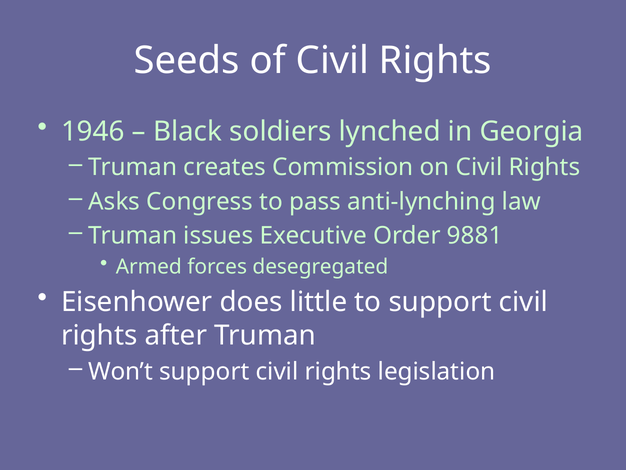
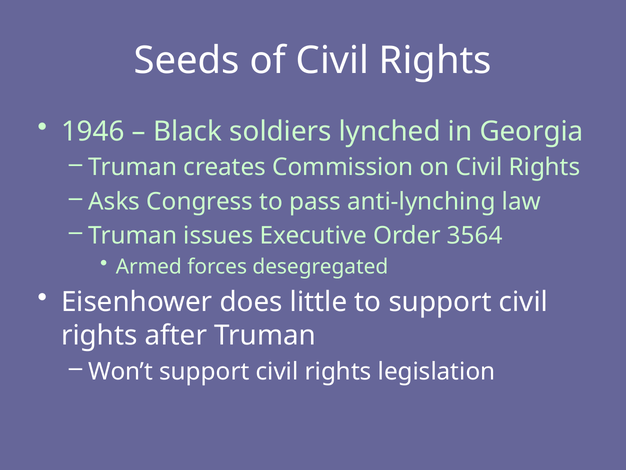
9881: 9881 -> 3564
